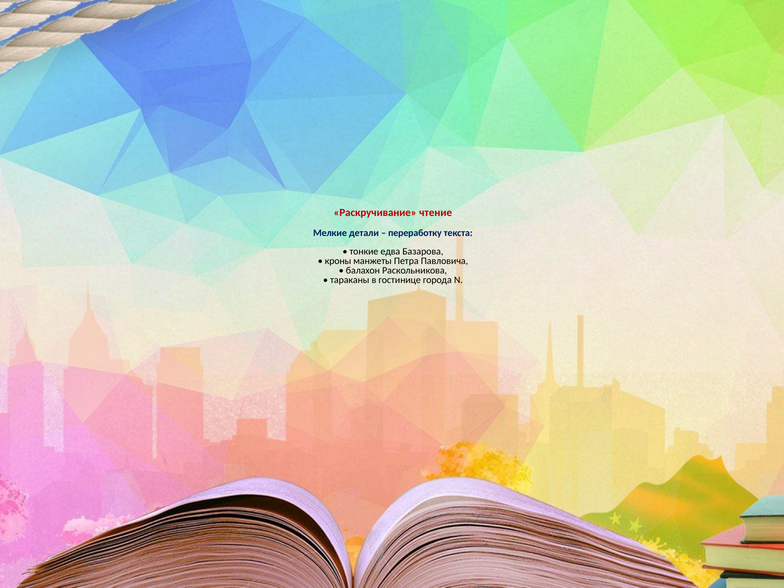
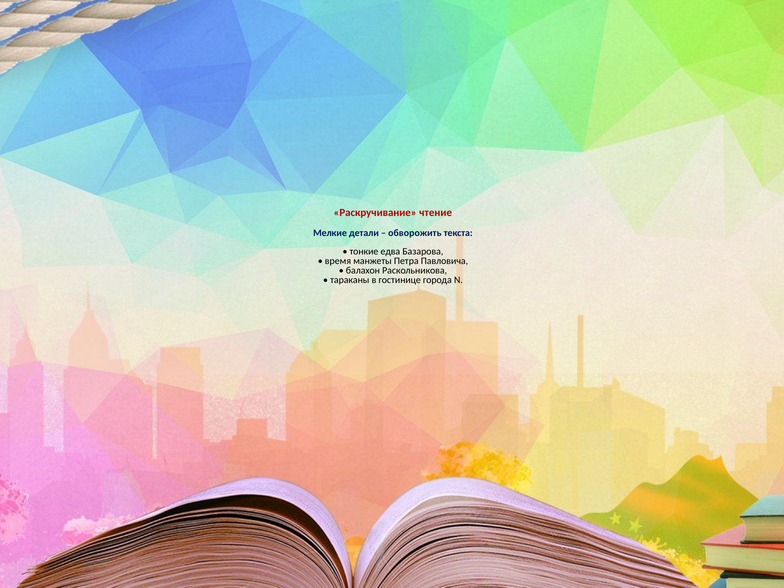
переработку: переработку -> обворожить
кроны: кроны -> время
